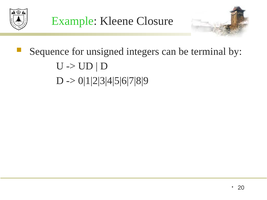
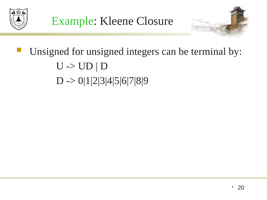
Sequence at (49, 52): Sequence -> Unsigned
